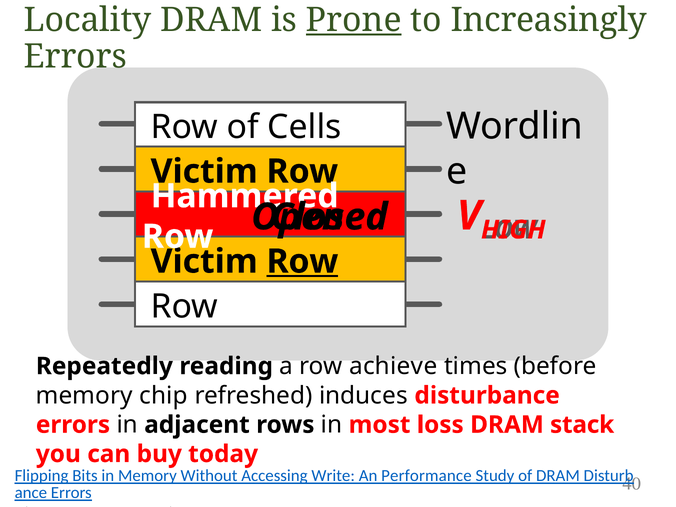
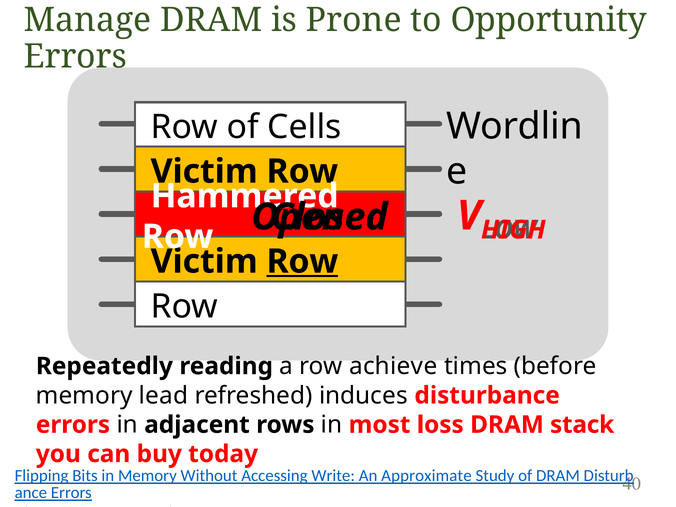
Locality: Locality -> Manage
Prone underline: present -> none
Increasingly: Increasingly -> Opportunity
chip: chip -> lead
Performance: Performance -> Approximate
